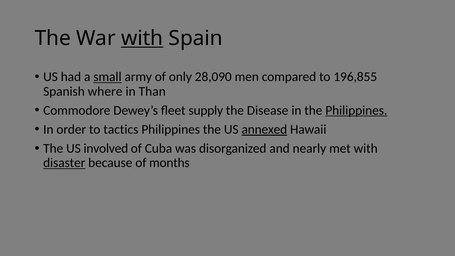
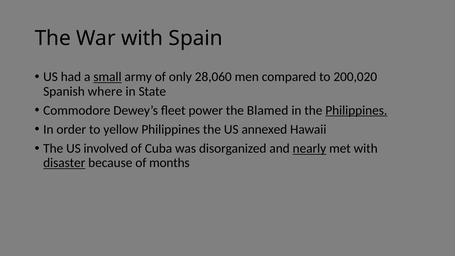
with at (142, 38) underline: present -> none
28,090: 28,090 -> 28,060
196,855: 196,855 -> 200,020
Than: Than -> State
supply: supply -> power
Disease: Disease -> Blamed
tactics: tactics -> yellow
annexed underline: present -> none
nearly underline: none -> present
